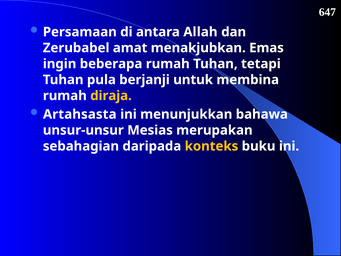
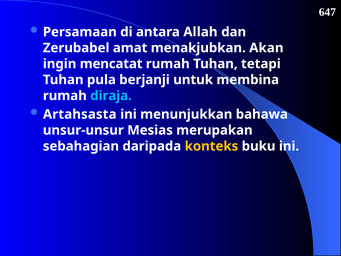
Emas: Emas -> Akan
beberapa: beberapa -> mencatat
diraja colour: yellow -> light blue
